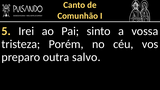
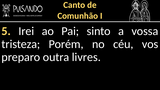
salvo: salvo -> livres
